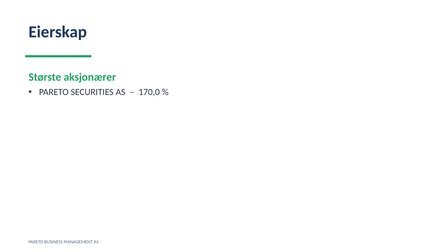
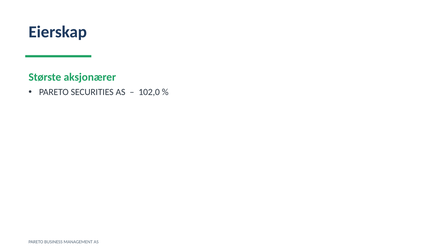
170,0: 170,0 -> 102,0
